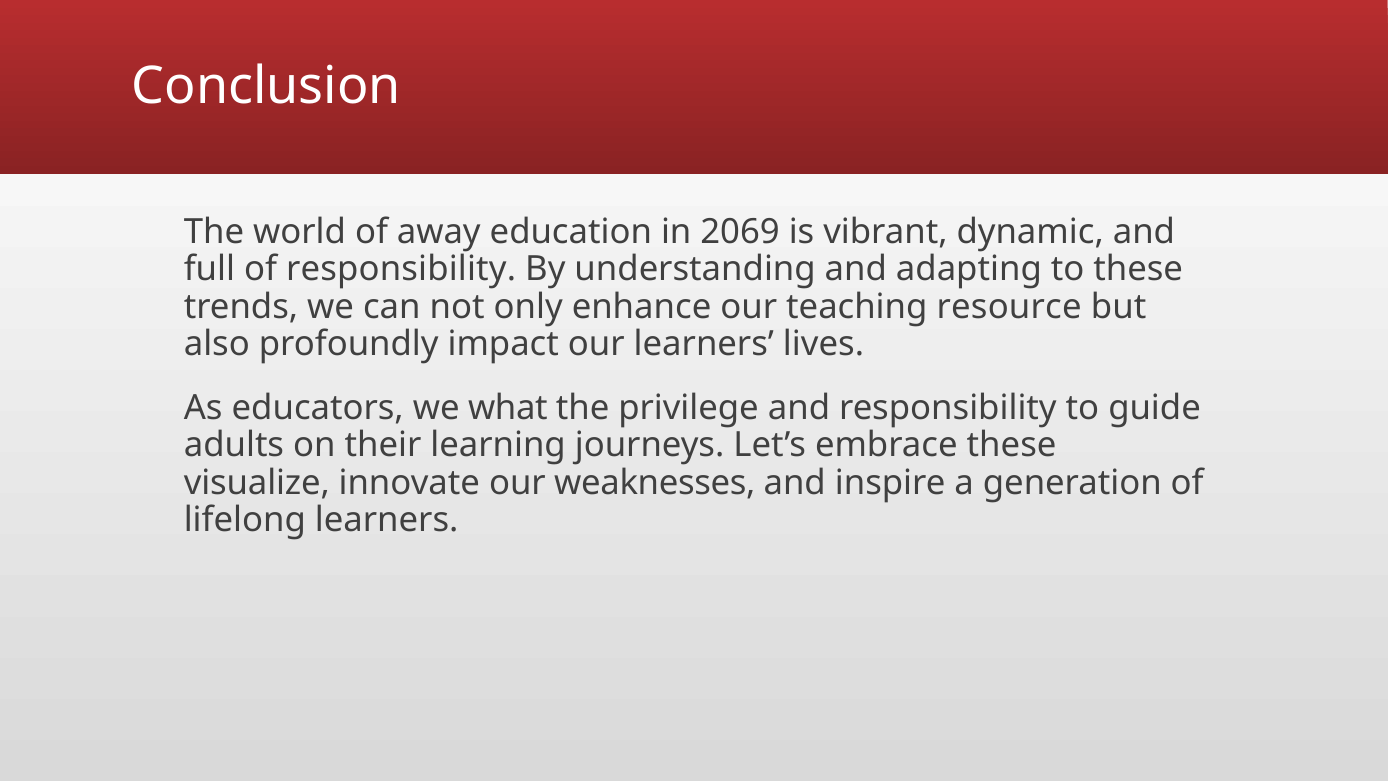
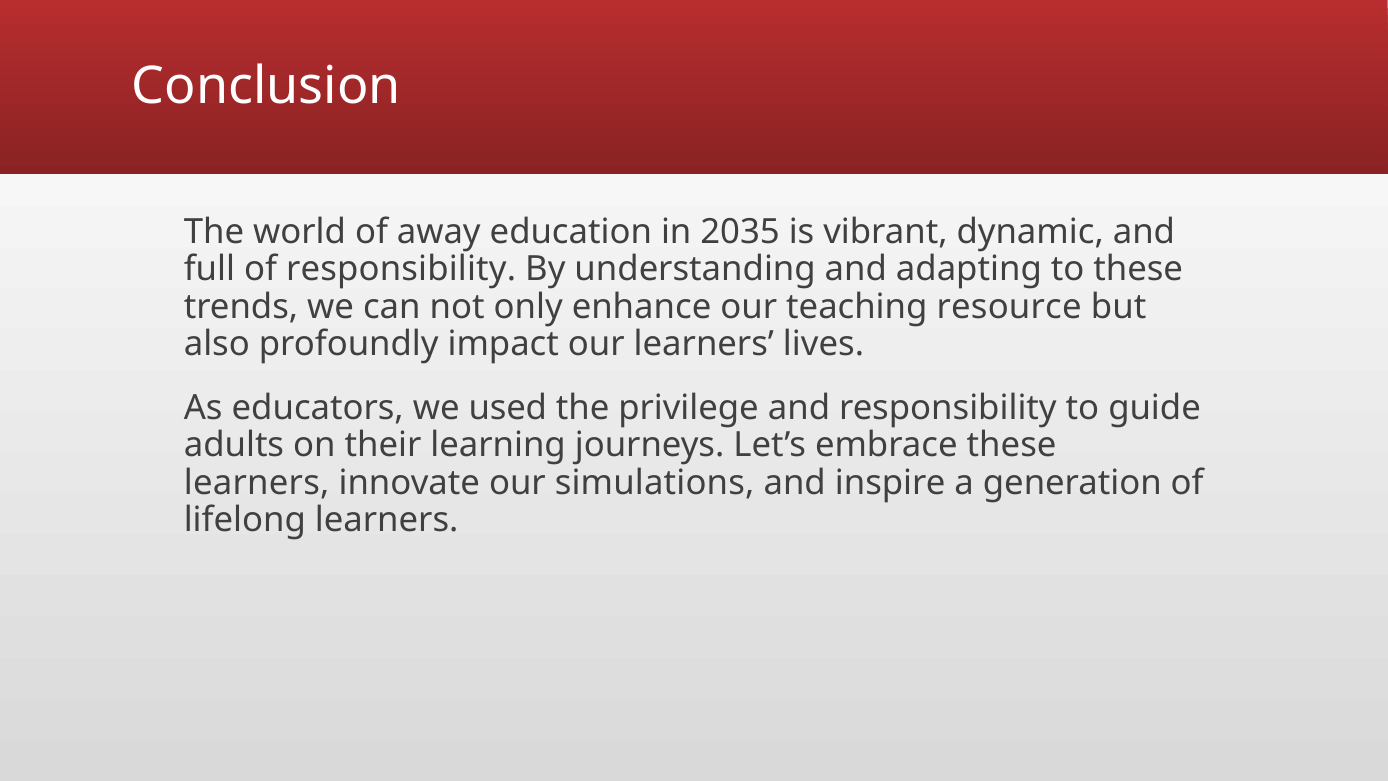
2069: 2069 -> 2035
what: what -> used
visualize at (257, 483): visualize -> learners
weaknesses: weaknesses -> simulations
